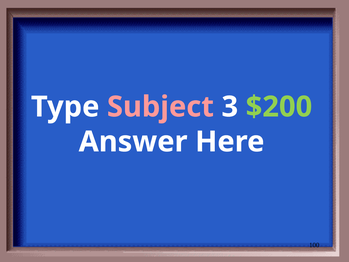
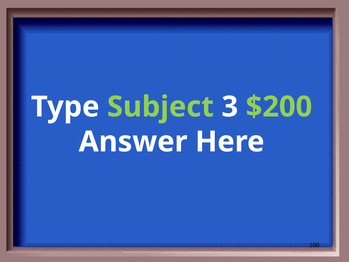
Subject colour: pink -> light green
